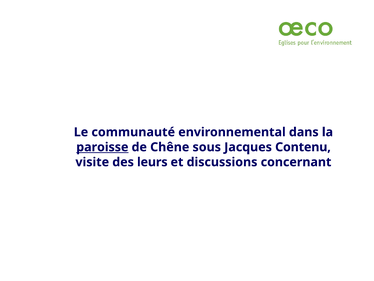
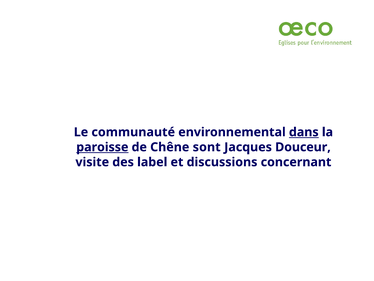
dans underline: none -> present
sous: sous -> sont
Contenu: Contenu -> Douceur
leurs: leurs -> label
